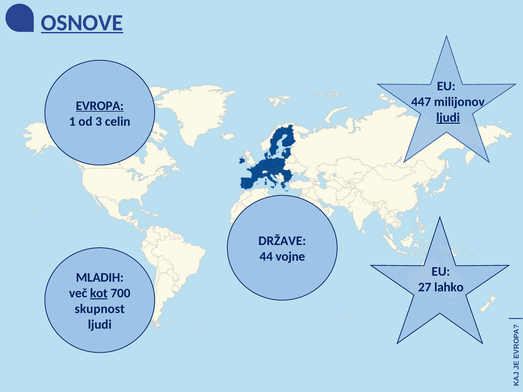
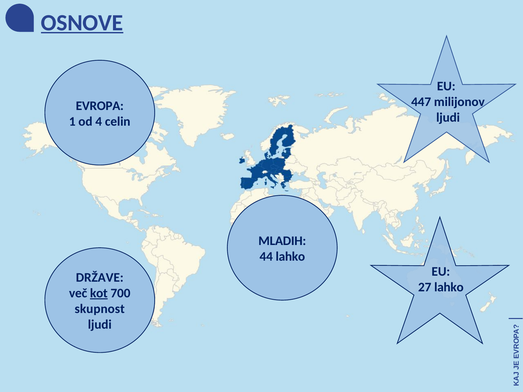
EVROPA underline: present -> none
ljudi at (448, 118) underline: present -> none
3: 3 -> 4
DRŽAVE: DRŽAVE -> MLADIH
44 vojne: vojne -> lahko
MLADIH: MLADIH -> DRŽAVE
